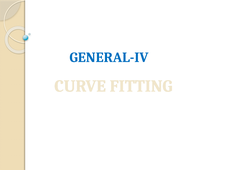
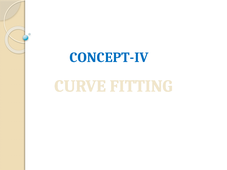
GENERAL-IV: GENERAL-IV -> CONCEPT-IV
